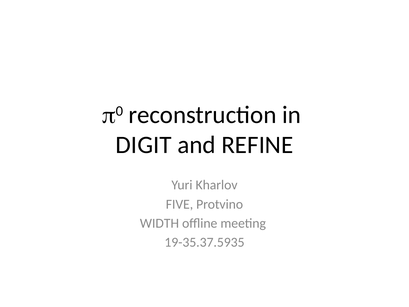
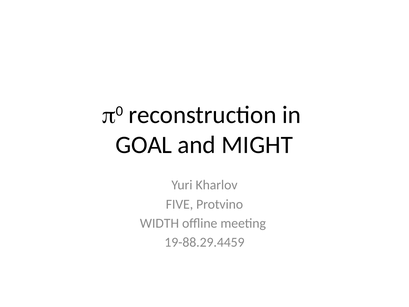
DIGIT: DIGIT -> GOAL
REFINE: REFINE -> MIGHT
19-35.37.5935: 19-35.37.5935 -> 19-88.29.4459
